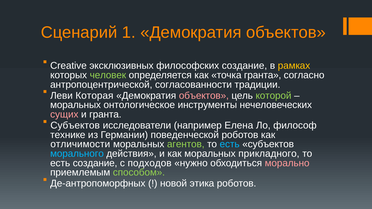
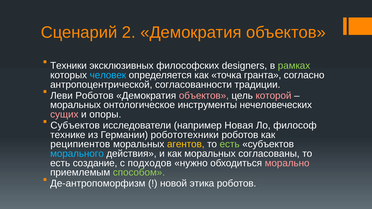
1: 1 -> 2
Creative: Creative -> Техники
философских создание: создание -> designers
рамках colour: yellow -> light green
человек colour: light green -> light blue
Леви Которая: Которая -> Роботов
которой colour: light green -> pink
и гранта: гранта -> опоры
Елена: Елена -> Новая
поведенческой: поведенческой -> робототехники
отличимости: отличимости -> реципиентов
агентов colour: light green -> yellow
есть at (230, 144) colour: light blue -> light green
прикладного: прикладного -> согласованы
Де-антропоморфных: Де-антропоморфных -> Де-антропоморфизм
